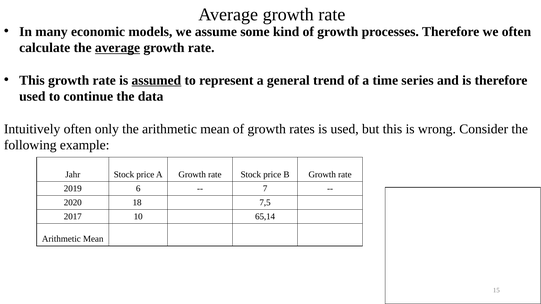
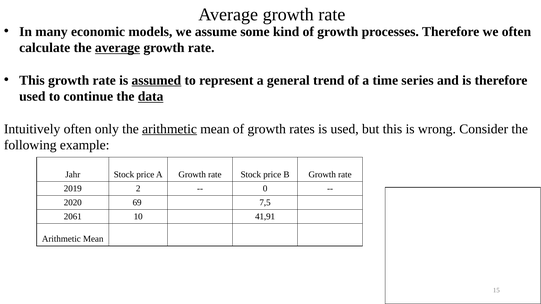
data underline: none -> present
arithmetic at (170, 129) underline: none -> present
6: 6 -> 2
7: 7 -> 0
18: 18 -> 69
2017: 2017 -> 2061
65,14: 65,14 -> 41,91
